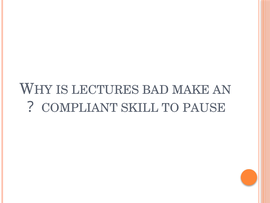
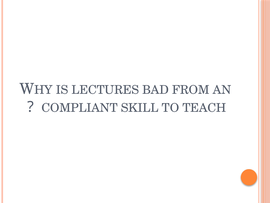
MAKE: MAKE -> FROM
PAUSE: PAUSE -> TEACH
